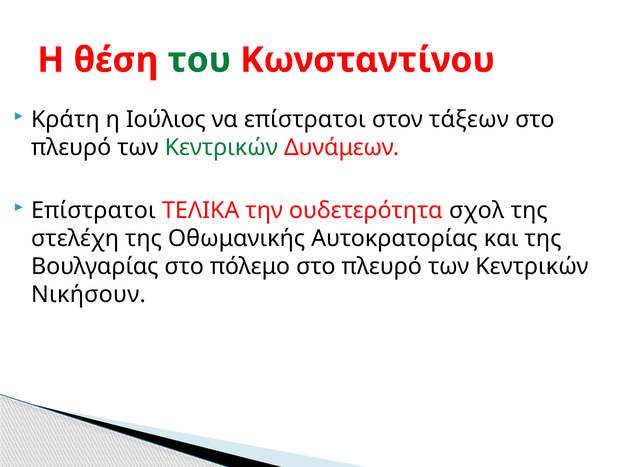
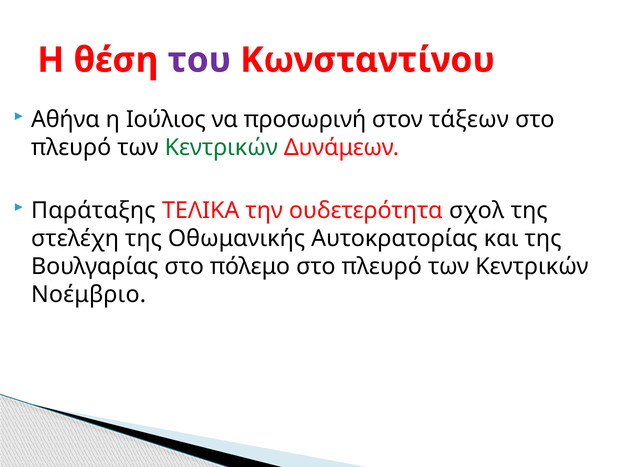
του colour: green -> purple
Κράτη: Κράτη -> Αθήνα
να επίστρατοι: επίστρατοι -> προσωρινή
Επίστρατοι at (93, 210): Επίστρατοι -> Παράταξης
Νικήσουν: Νικήσουν -> Νοέμβριο
